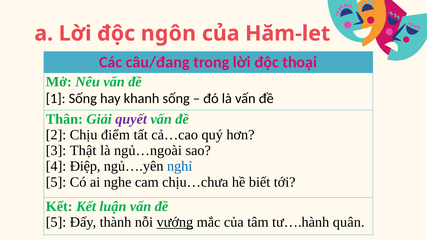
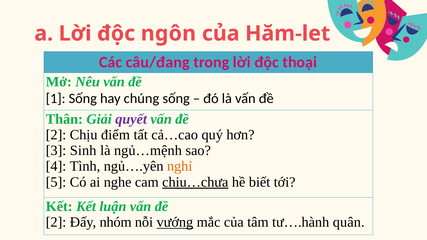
khanh: khanh -> chúng
Thật: Thật -> Sinh
ngủ…ngoài: ngủ…ngoài -> ngủ…mệnh
Điệp: Điệp -> Tình
nghỉ colour: blue -> orange
chịu…chưa underline: none -> present
5 at (56, 222): 5 -> 2
thành: thành -> nhóm
